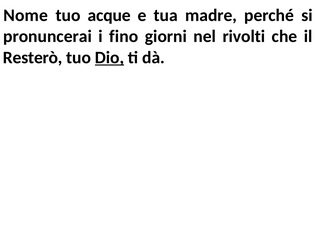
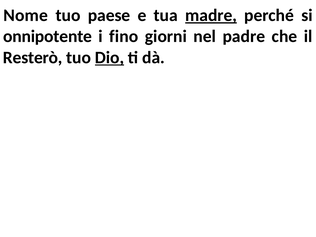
acque: acque -> paese
madre underline: none -> present
pronuncerai: pronuncerai -> onnipotente
rivolti: rivolti -> padre
